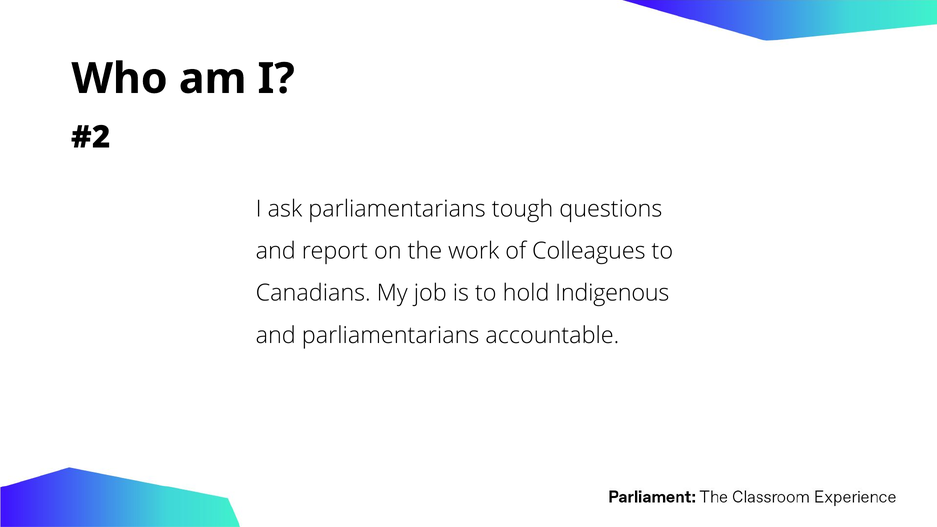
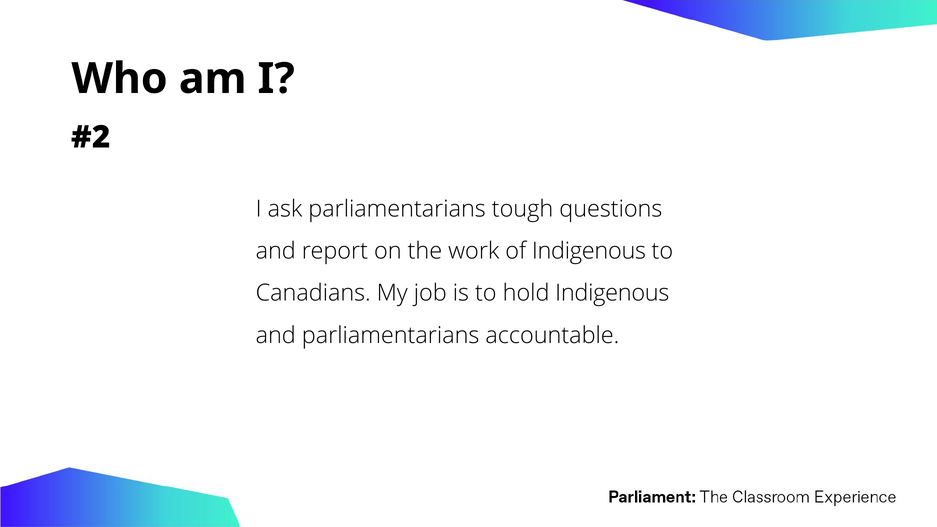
of Colleagues: Colleagues -> Indigenous
